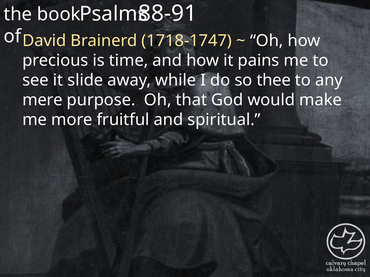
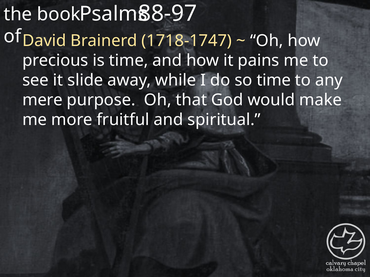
88-91: 88-91 -> 88-97
so thee: thee -> time
